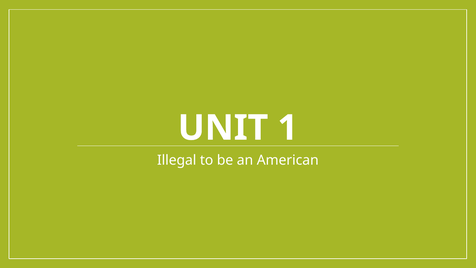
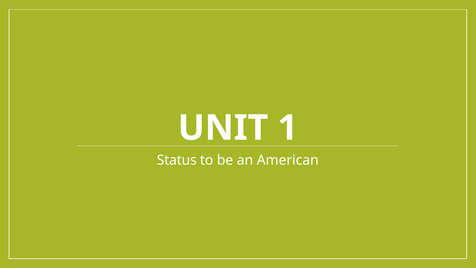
Illegal: Illegal -> Status
